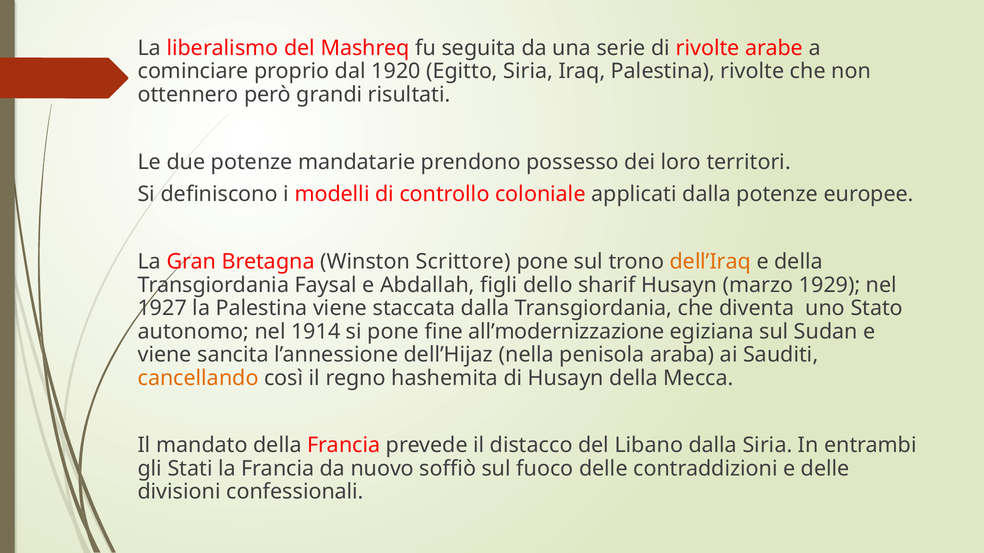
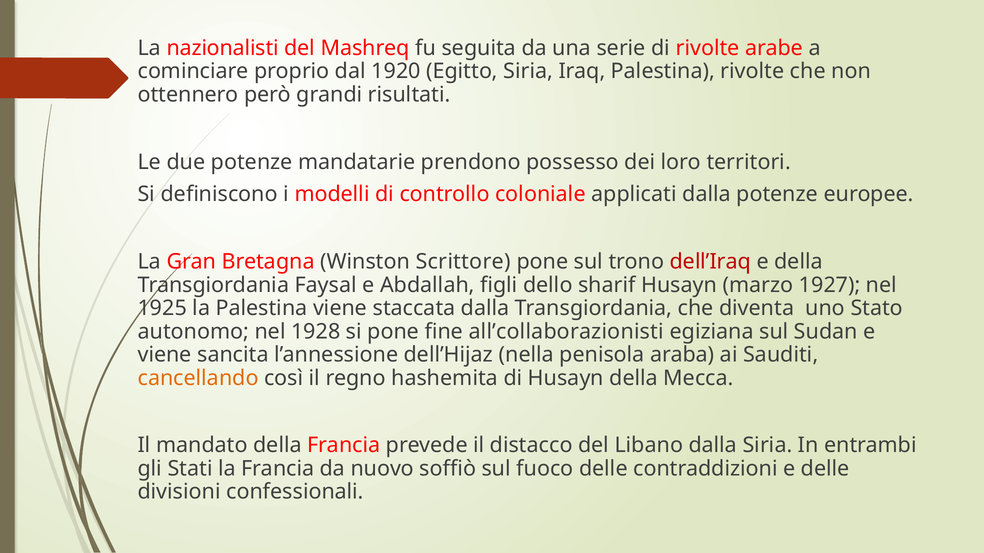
liberalismo: liberalismo -> nazionalisti
dell’Iraq colour: orange -> red
1929: 1929 -> 1927
1927: 1927 -> 1925
1914: 1914 -> 1928
all’modernizzazione: all’modernizzazione -> all’collaborazionisti
